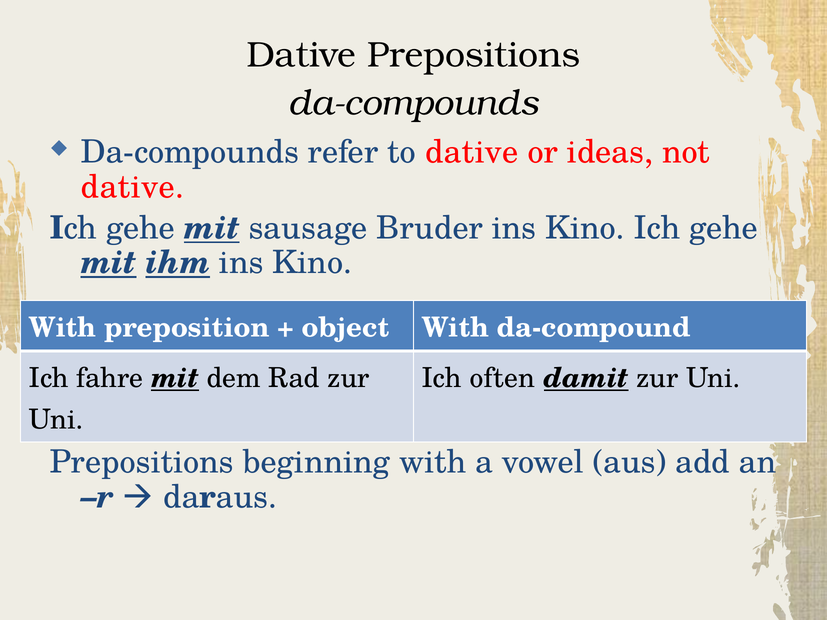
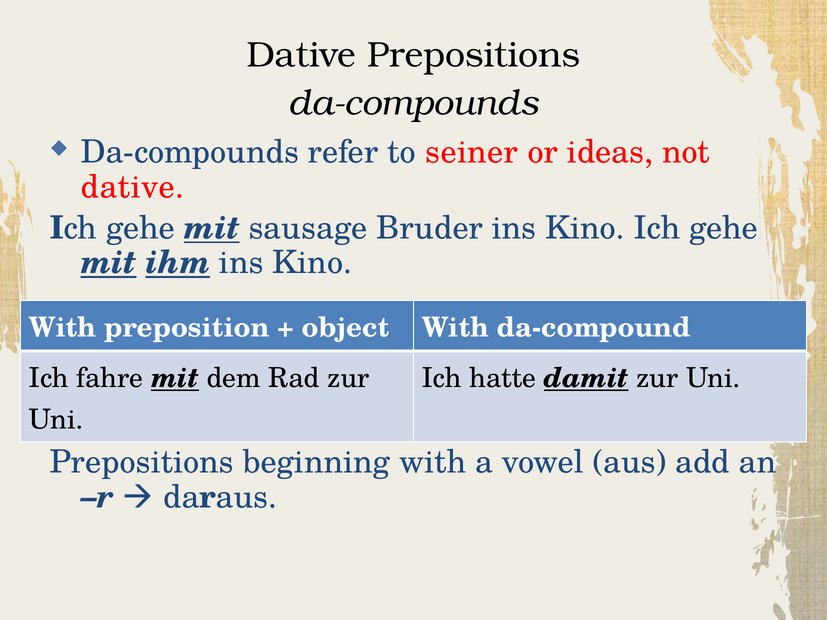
to dative: dative -> seiner
often: often -> hatte
